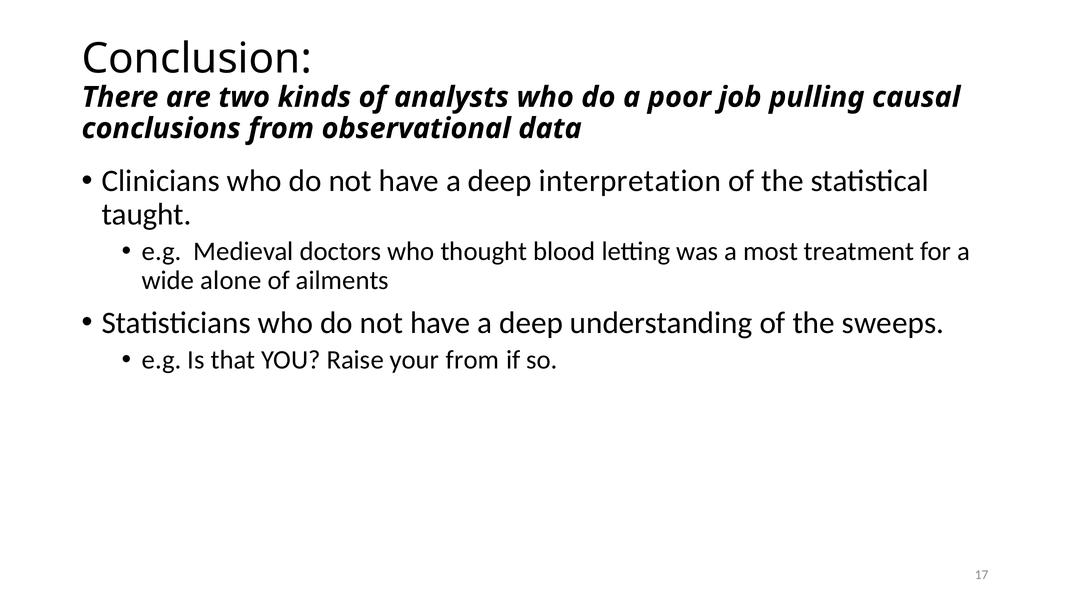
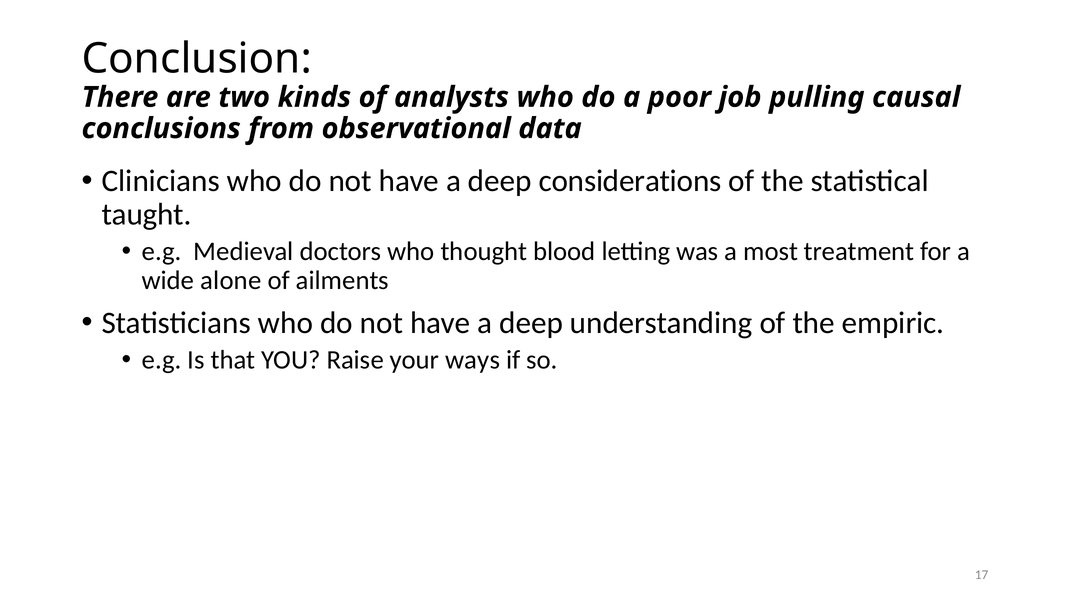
interpretation: interpretation -> considerations
sweeps: sweeps -> empiric
your from: from -> ways
